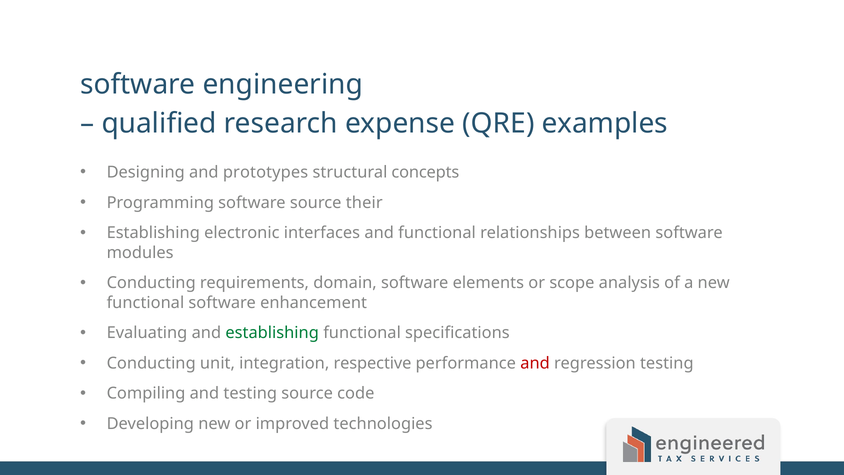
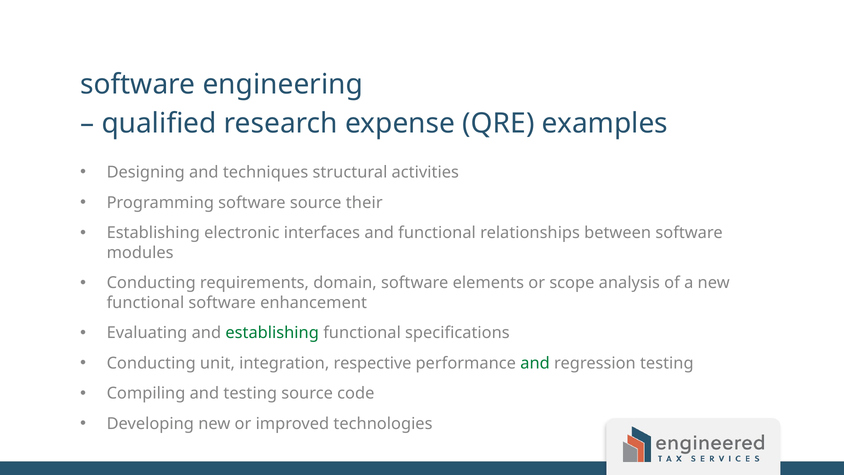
prototypes: prototypes -> techniques
concepts: concepts -> activities
and at (535, 363) colour: red -> green
